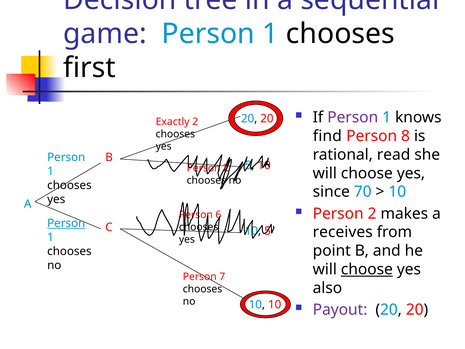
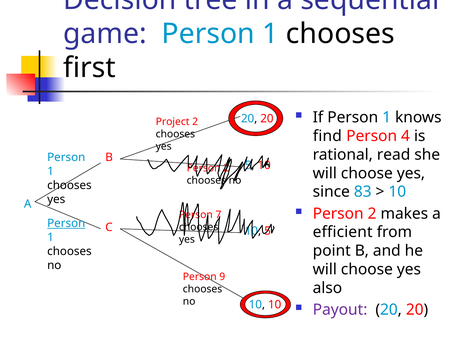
Person at (353, 117) colour: purple -> black
Exactly: Exactly -> Project
8: 8 -> 4
70: 70 -> 83
6: 6 -> 7
receives: receives -> efficient
choose at (367, 269) underline: present -> none
7: 7 -> 9
